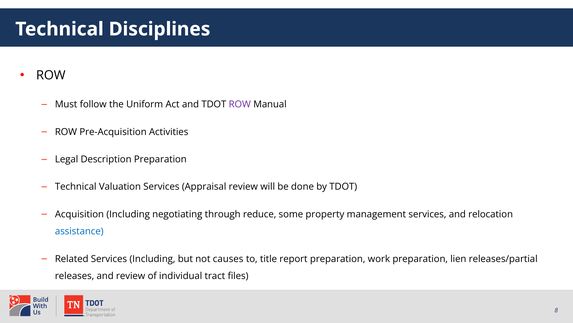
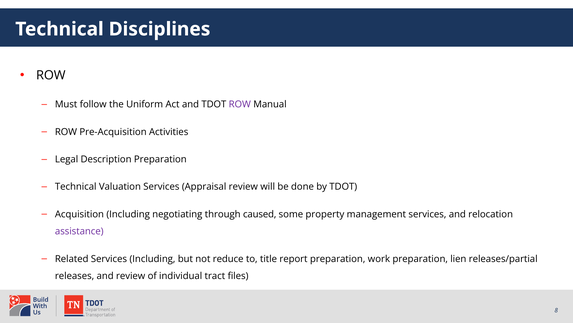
reduce: reduce -> caused
assistance colour: blue -> purple
causes: causes -> reduce
